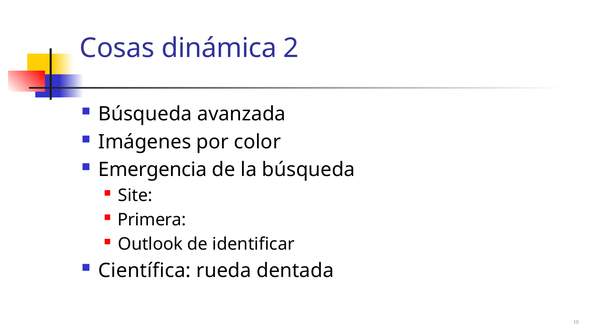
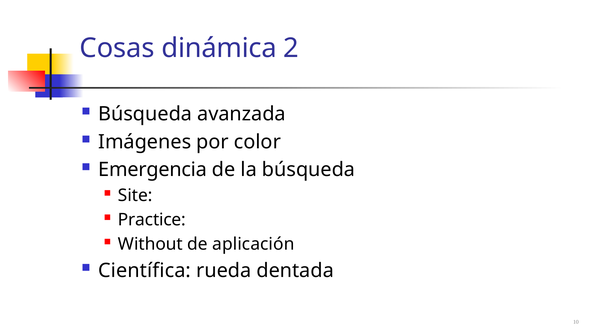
Primera: Primera -> Practice
Outlook: Outlook -> Without
identificar: identificar -> aplicación
